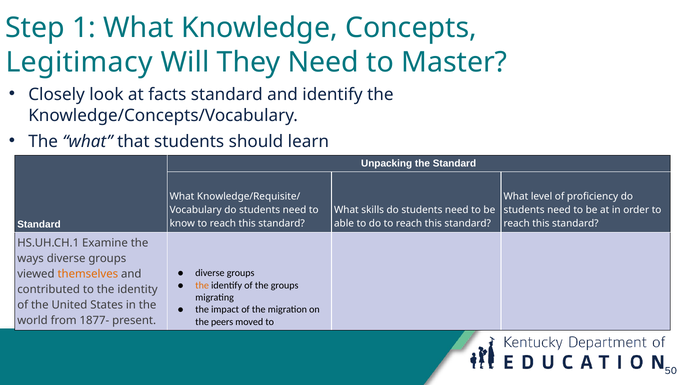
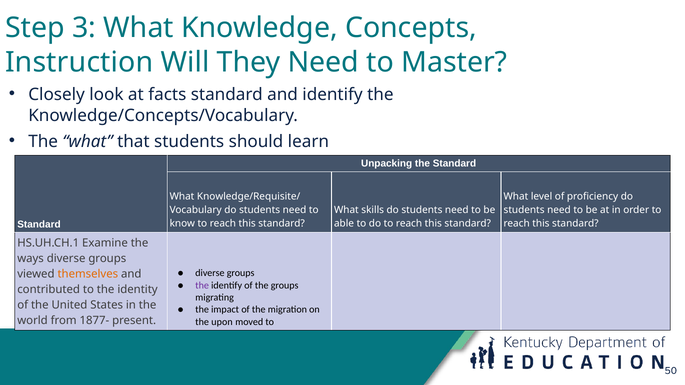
1: 1 -> 3
Legitimacy: Legitimacy -> Instruction
the at (202, 286) colour: orange -> purple
peers: peers -> upon
